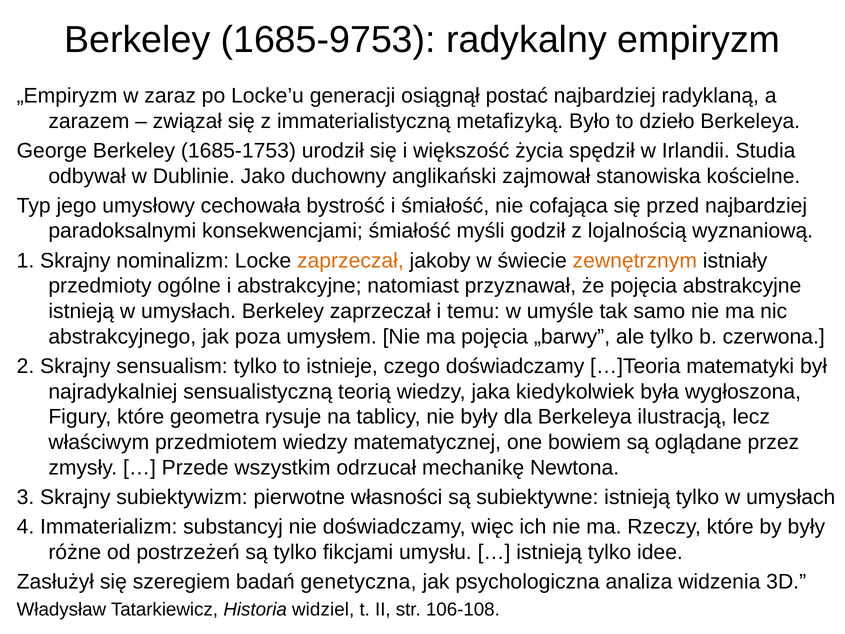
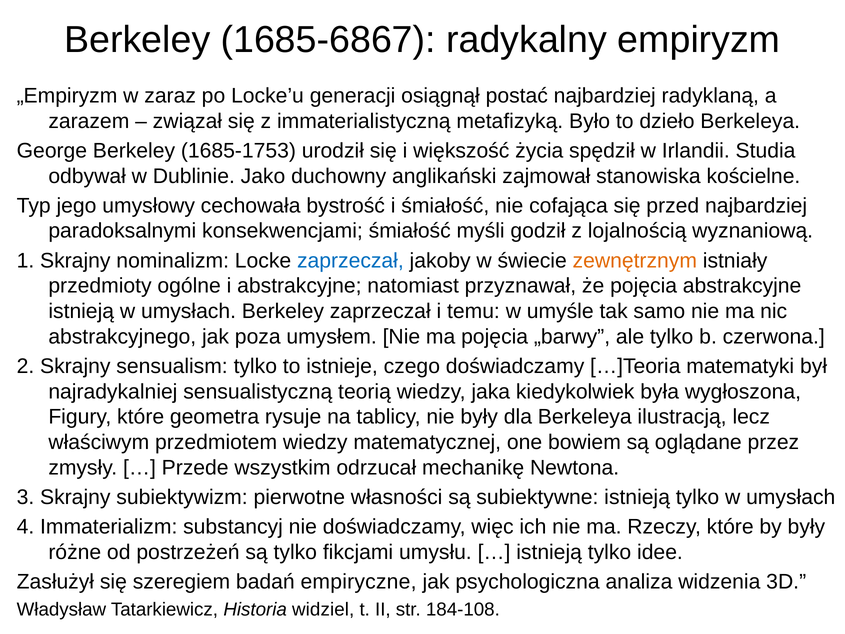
1685-9753: 1685-9753 -> 1685-6867
zaprzeczał at (350, 260) colour: orange -> blue
genetyczna: genetyczna -> empiryczne
106-108: 106-108 -> 184-108
